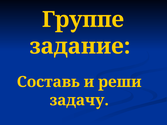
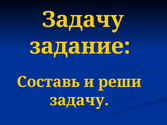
Группе at (83, 20): Группе -> Задачу
